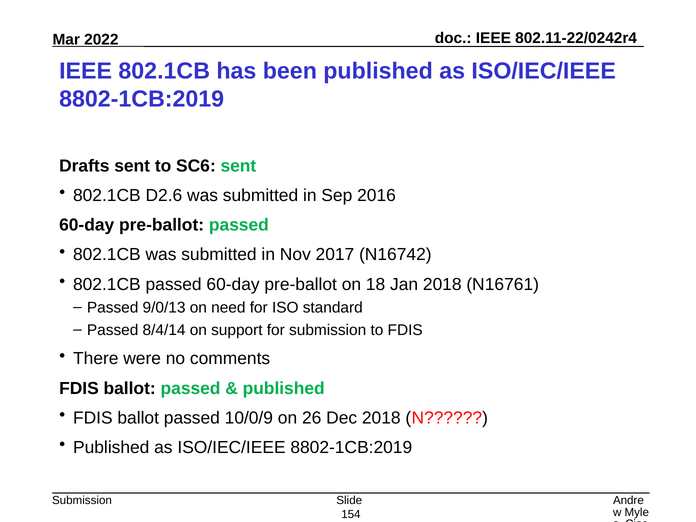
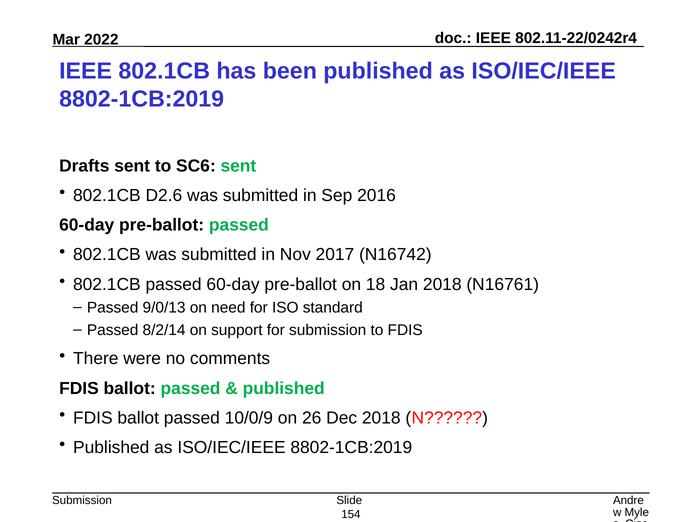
8/4/14: 8/4/14 -> 8/2/14
